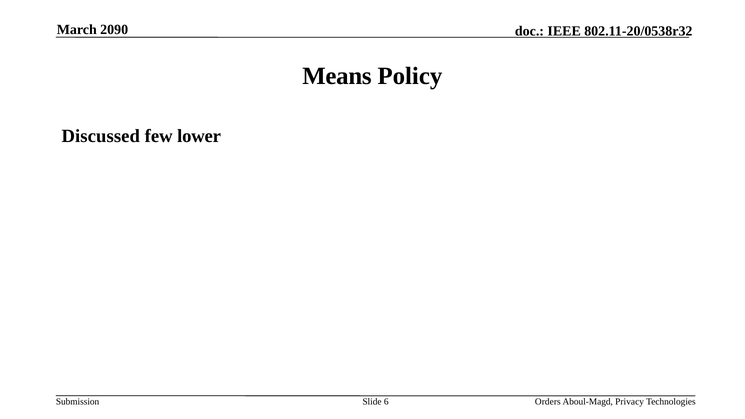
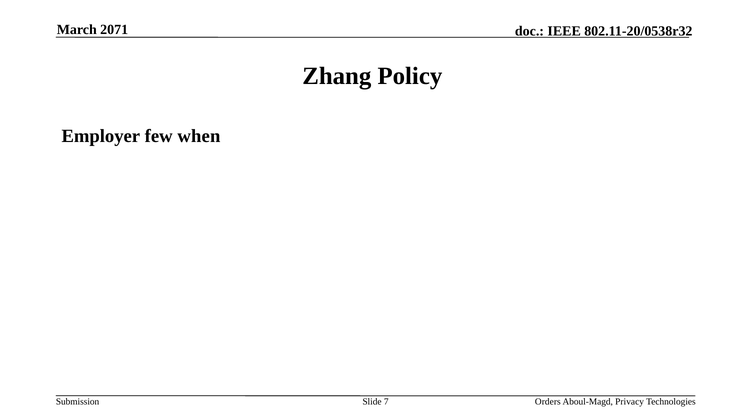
2090: 2090 -> 2071
Means: Means -> Zhang
Discussed: Discussed -> Employer
lower: lower -> when
6: 6 -> 7
